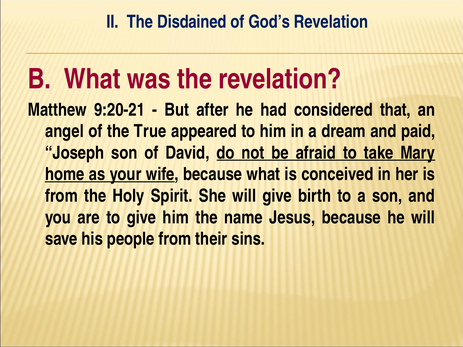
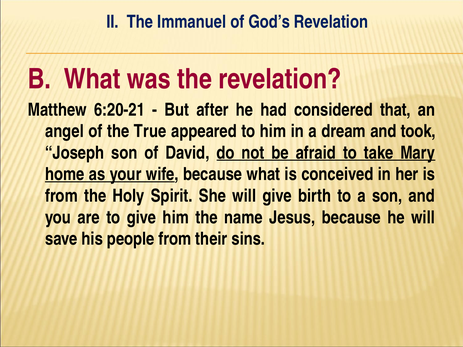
Disdained: Disdained -> Immanuel
9:20-21: 9:20-21 -> 6:20-21
paid: paid -> took
